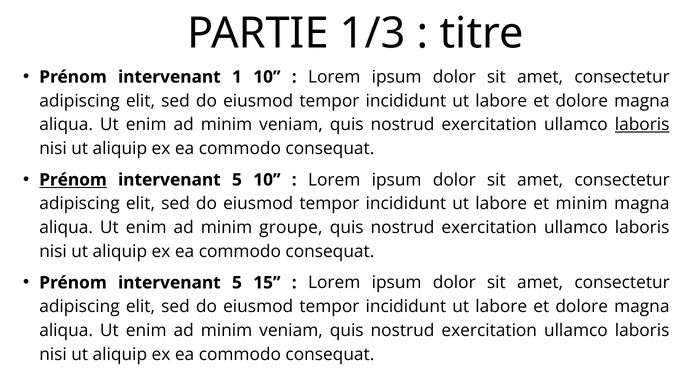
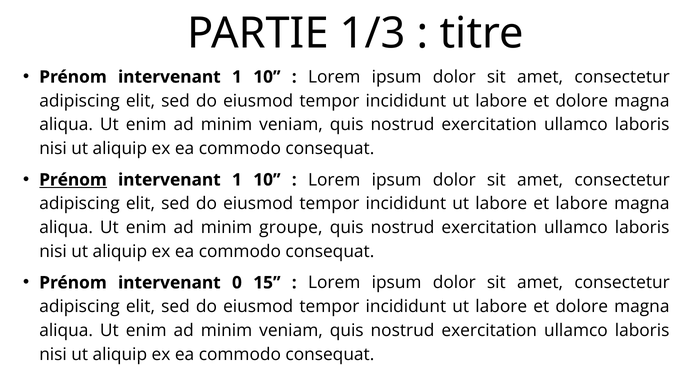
laboris at (642, 125) underline: present -> none
5 at (237, 180): 5 -> 1
et minim: minim -> labore
5 at (237, 283): 5 -> 0
